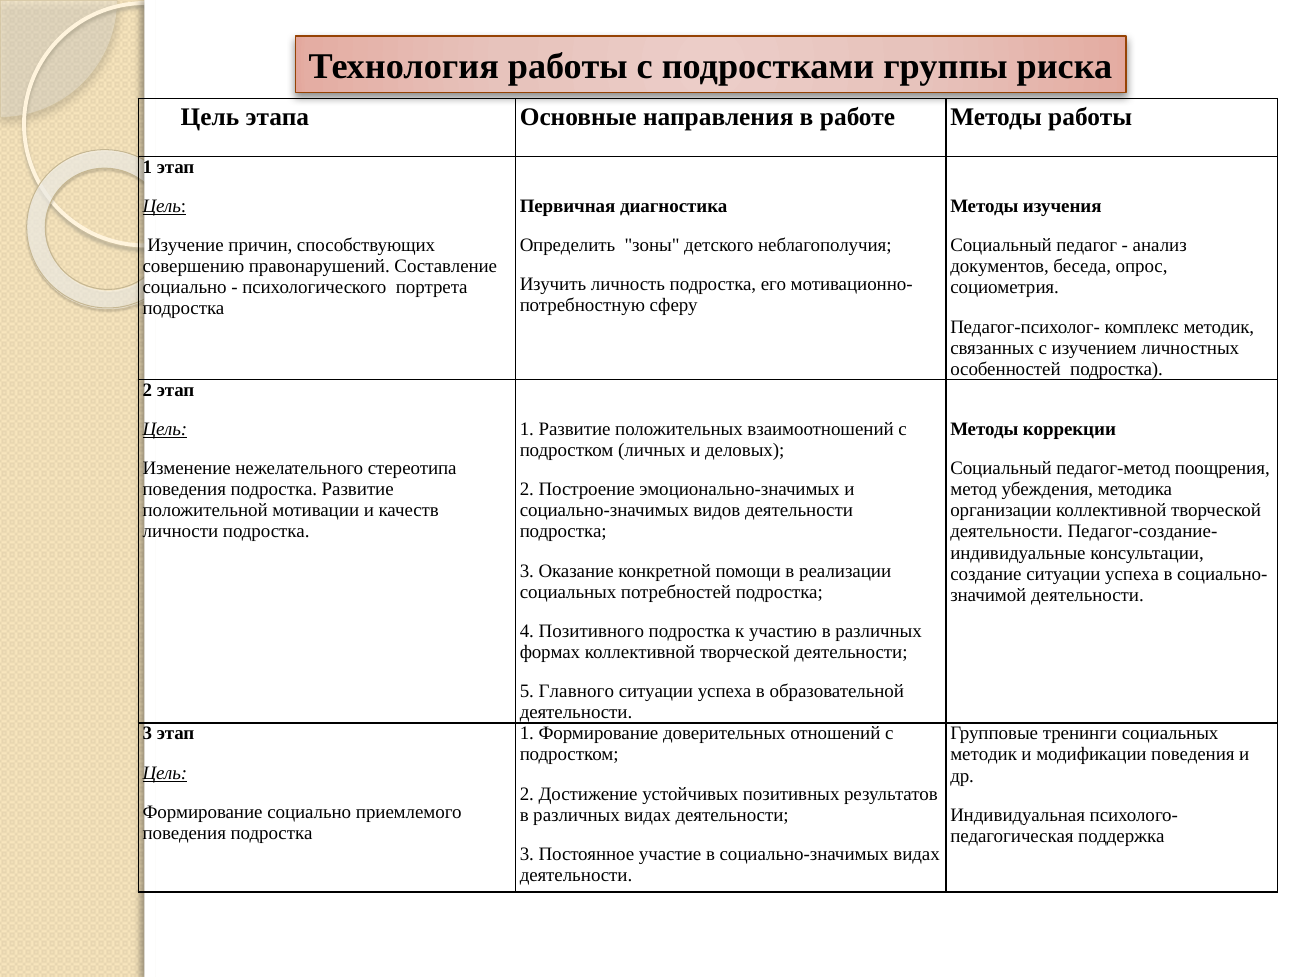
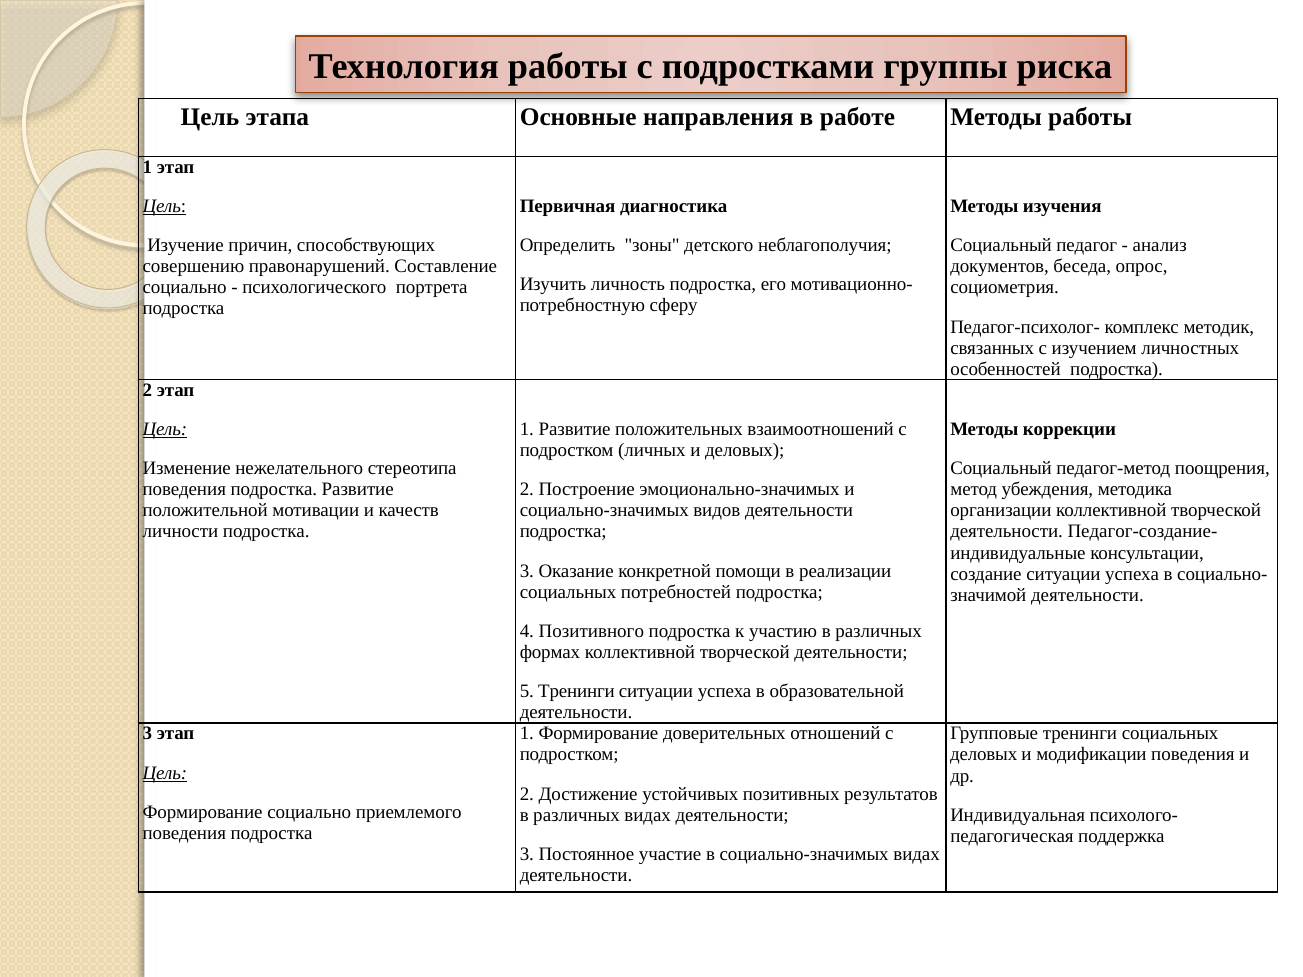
5 Главного: Главного -> Тренинги
методик at (984, 755): методик -> деловых
